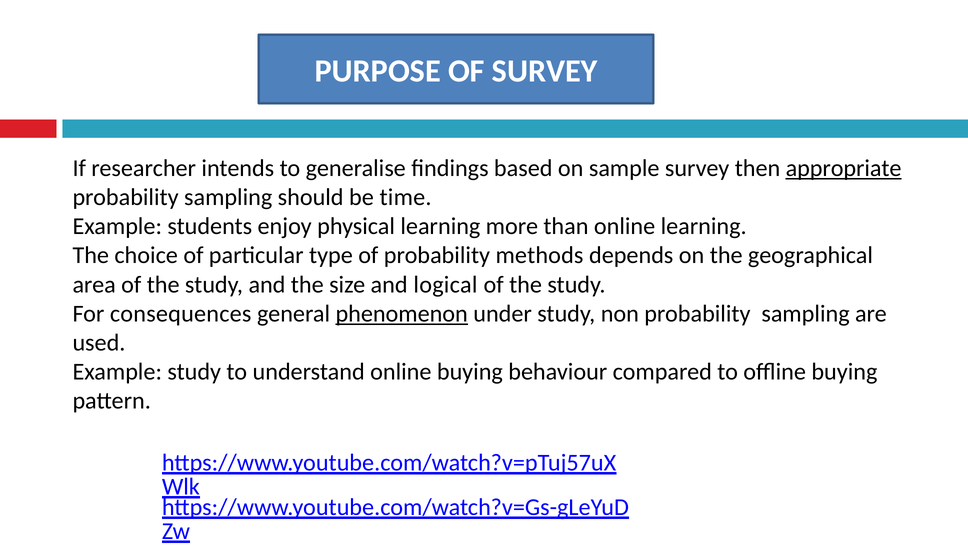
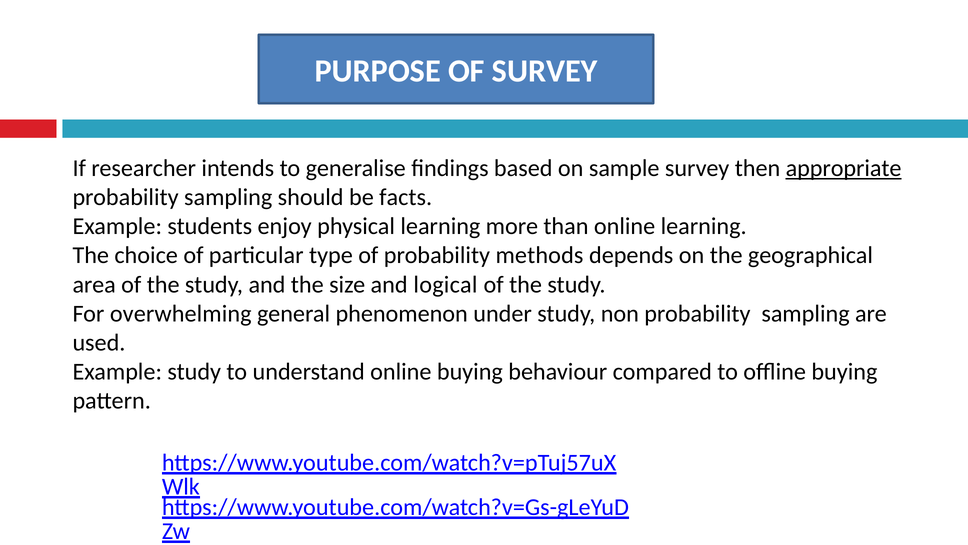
time: time -> facts
consequences: consequences -> overwhelming
phenomenon underline: present -> none
